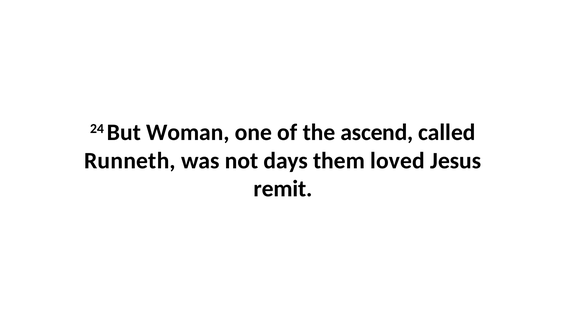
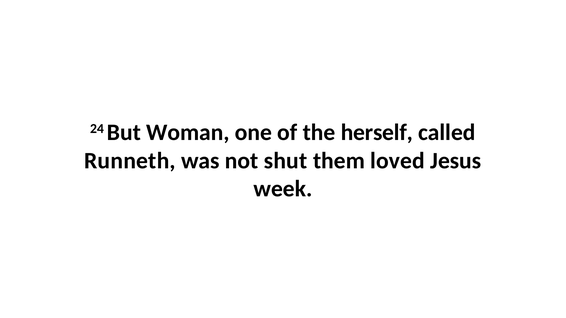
ascend: ascend -> herself
days: days -> shut
remit: remit -> week
